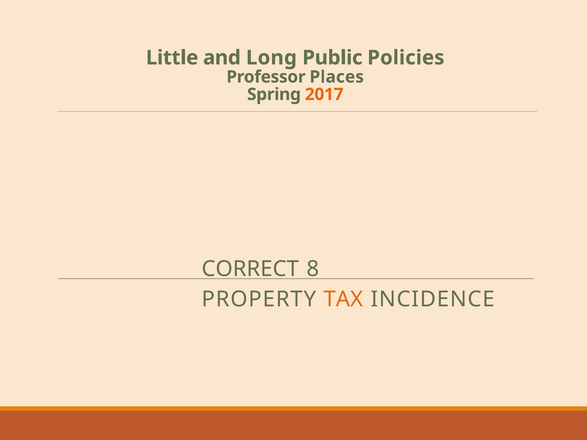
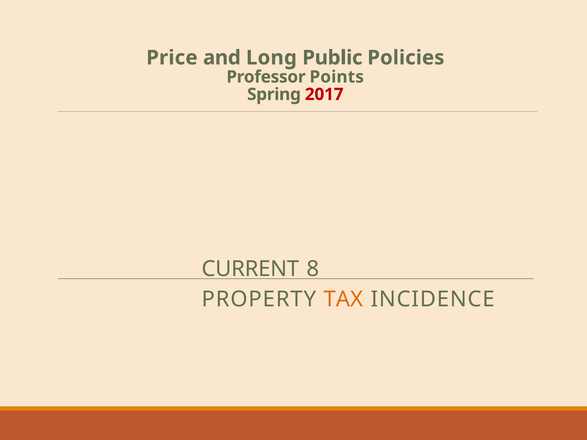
Little: Little -> Price
Places: Places -> Points
2017 colour: orange -> red
CORRECT: CORRECT -> CURRENT
